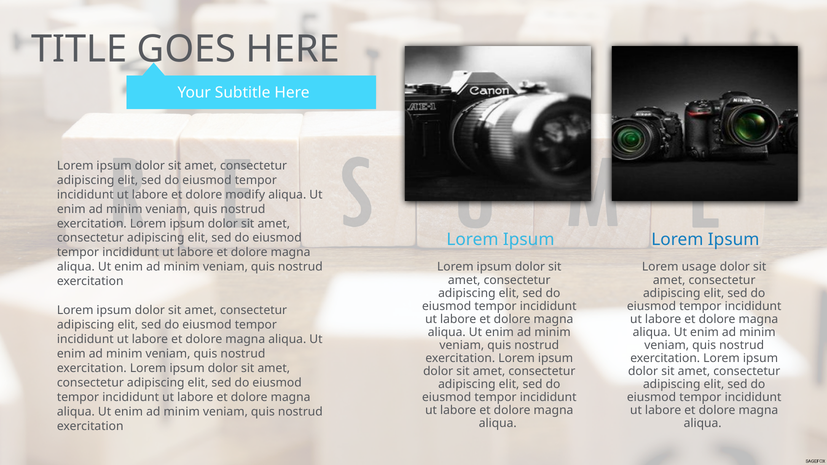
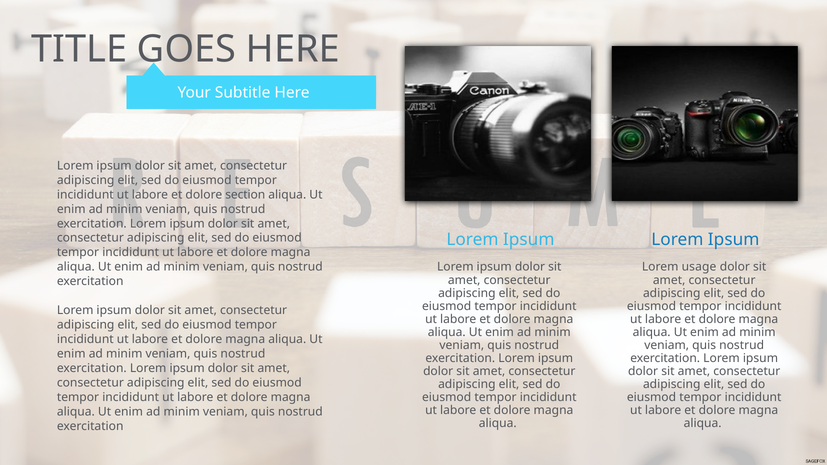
modify: modify -> section
